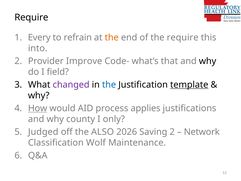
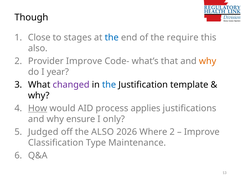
Require at (31, 17): Require -> Though
Every: Every -> Close
refrain: refrain -> stages
the at (112, 37) colour: orange -> blue
into at (38, 48): into -> also
why at (208, 61) colour: black -> orange
field: field -> year
template underline: present -> none
county: county -> ensure
Saving: Saving -> Where
Network at (202, 132): Network -> Improve
Wolf: Wolf -> Type
